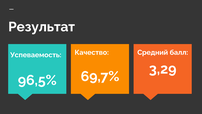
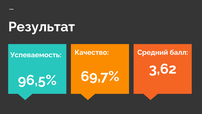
3,29: 3,29 -> 3,62
